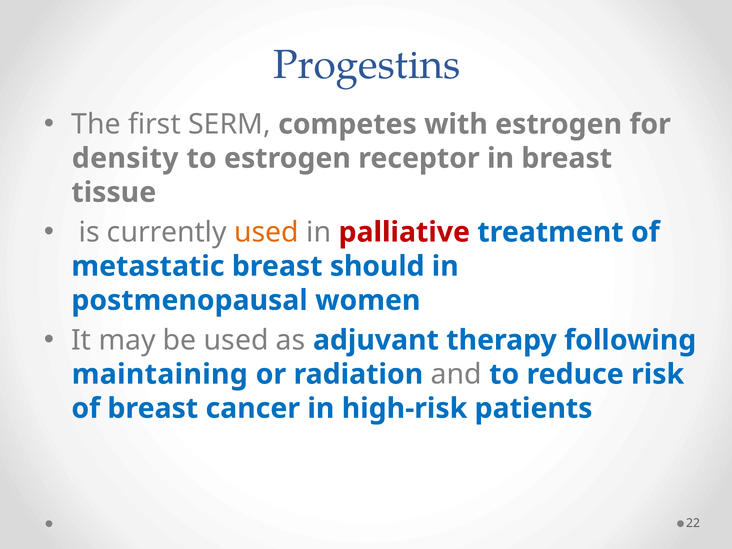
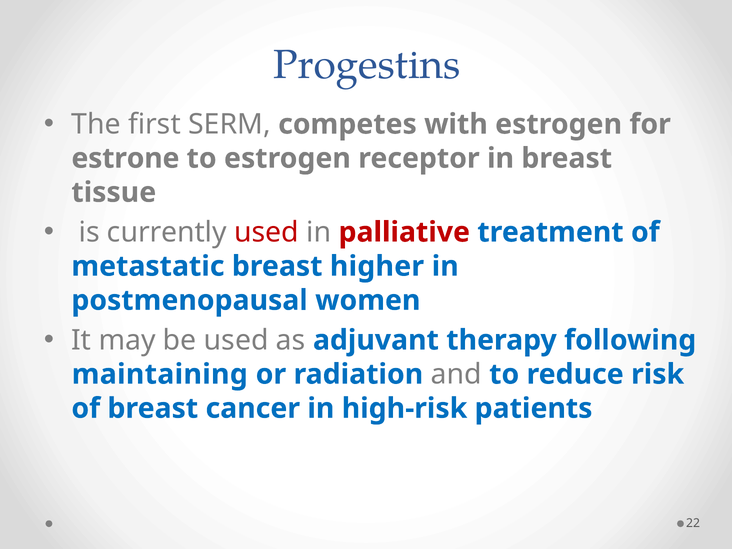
density: density -> estrone
used at (266, 232) colour: orange -> red
should: should -> higher
